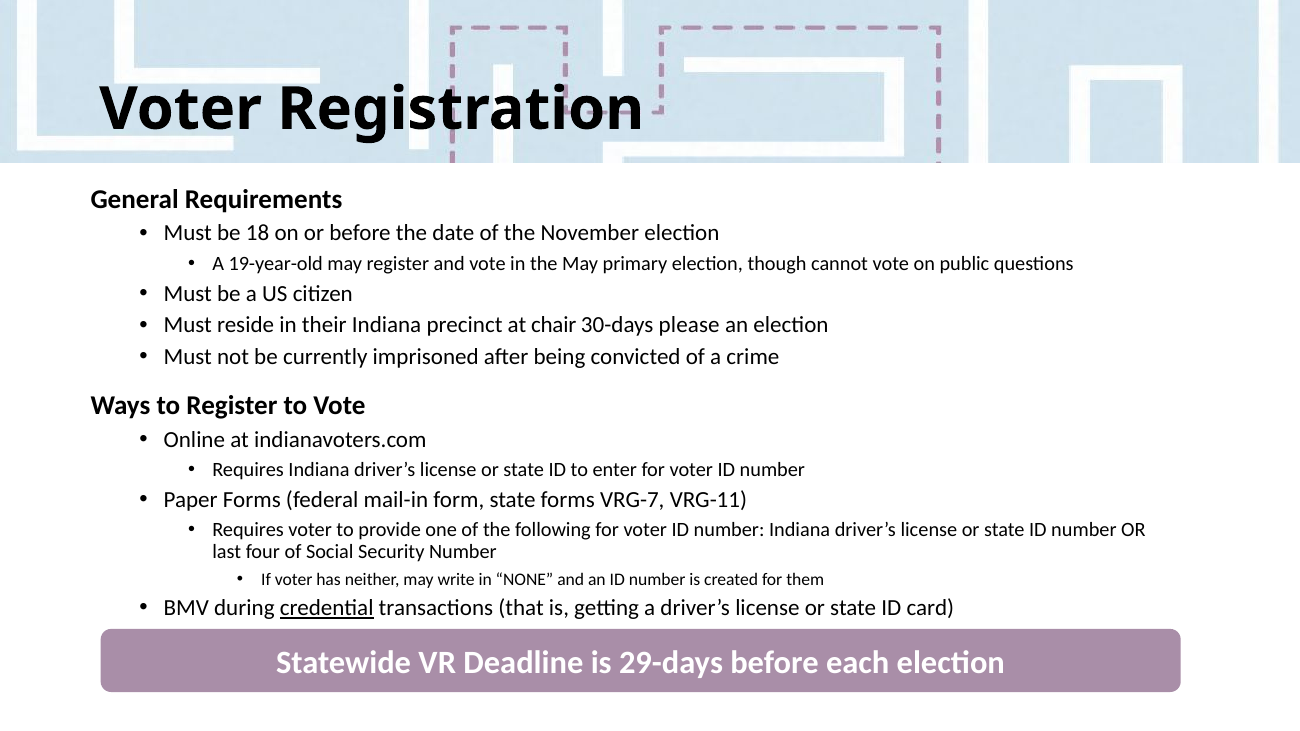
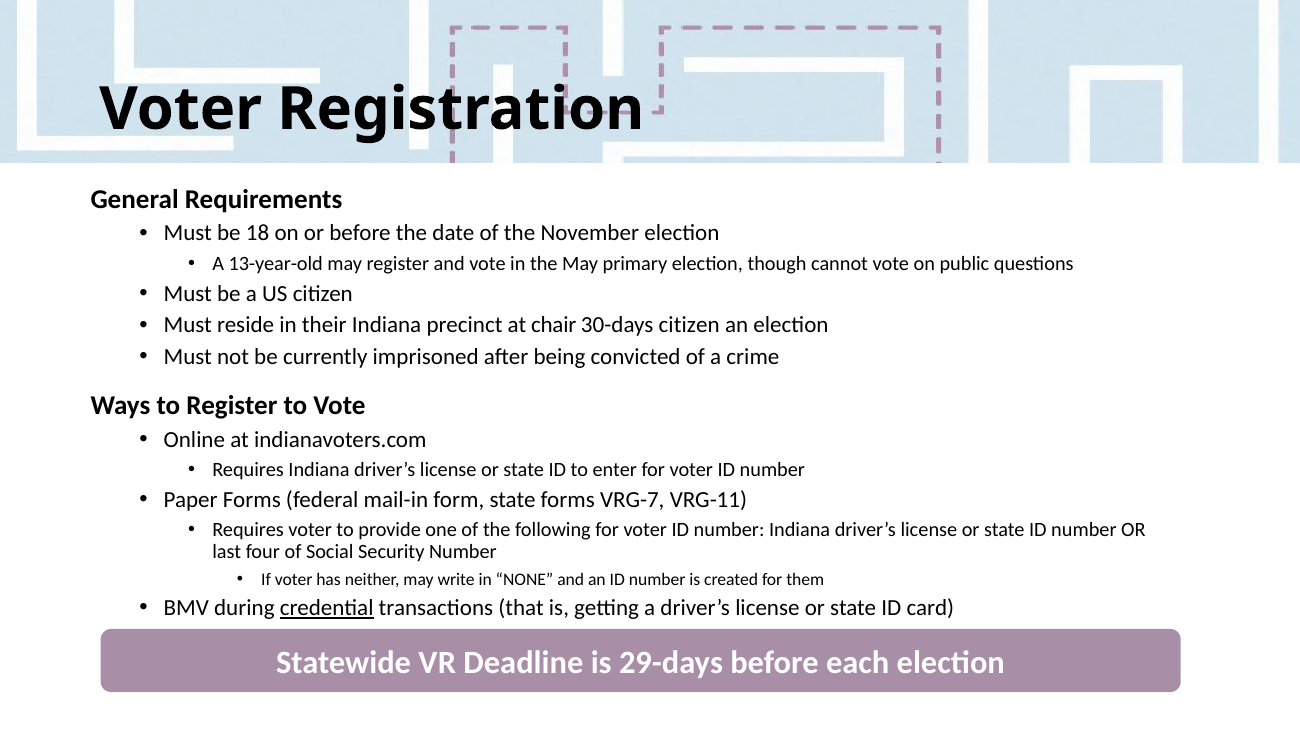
19-year-old: 19-year-old -> 13-year-old
30-days please: please -> citizen
